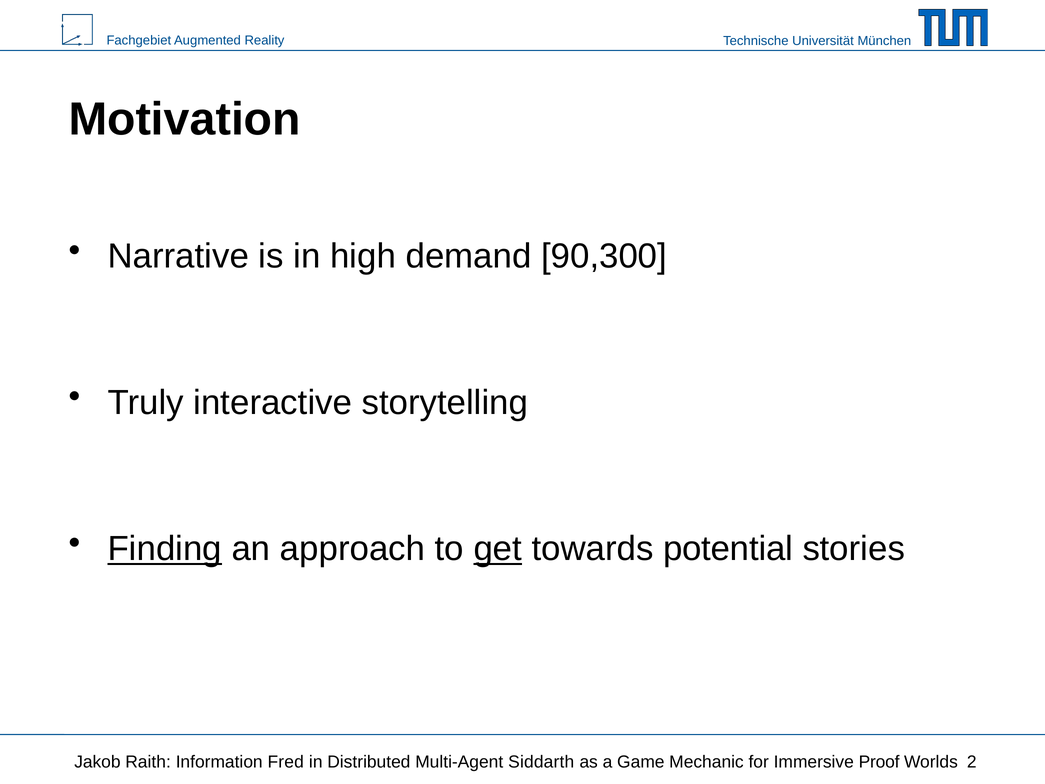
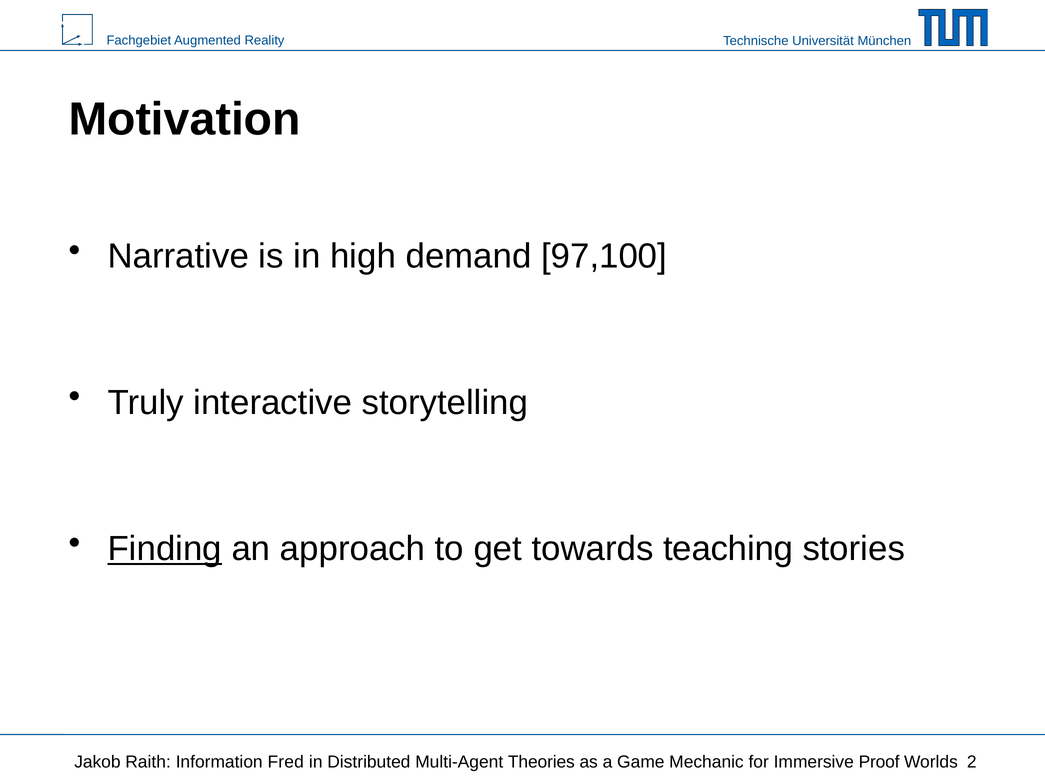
90,300: 90,300 -> 97,100
get underline: present -> none
potential: potential -> teaching
Siddarth: Siddarth -> Theories
